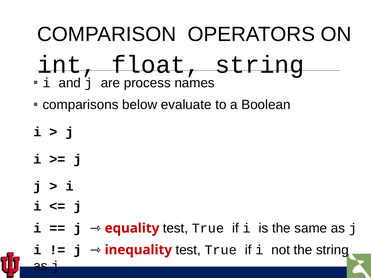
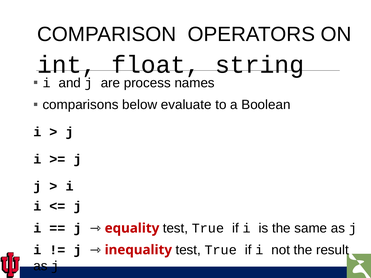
the string: string -> result
